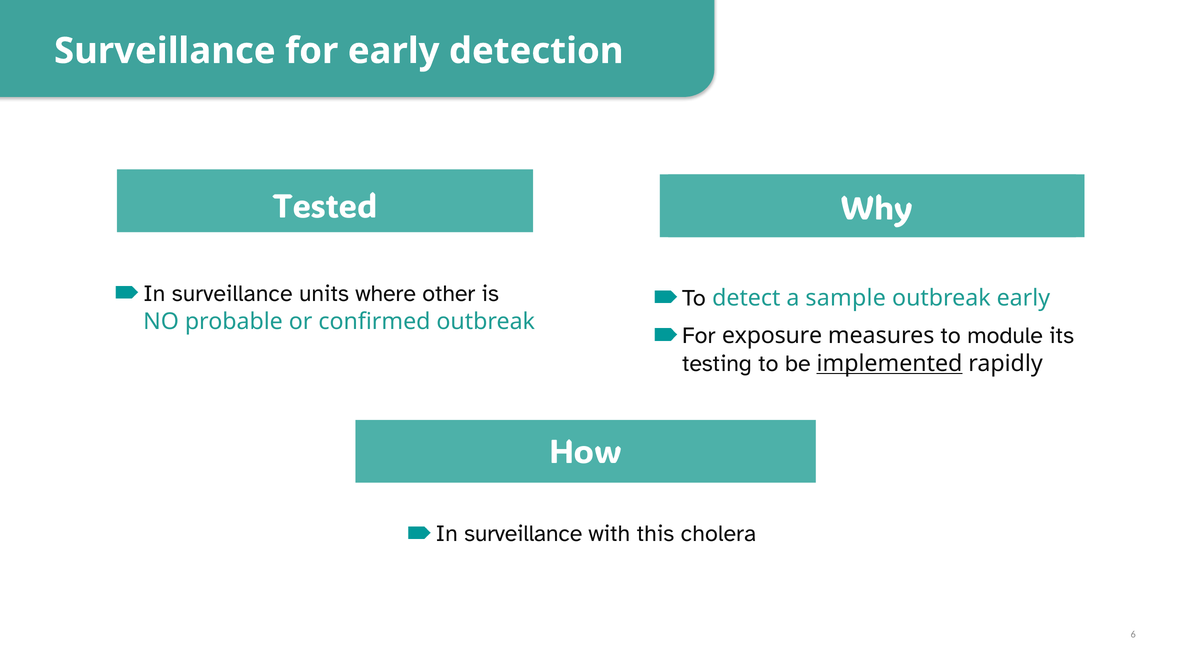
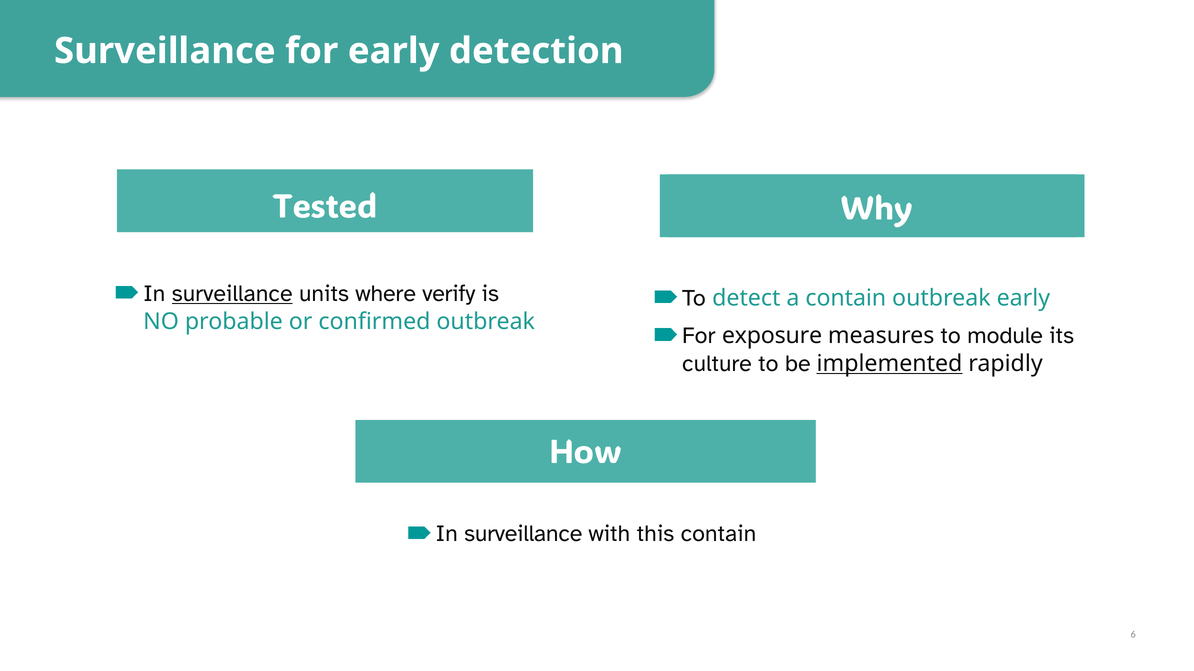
surveillance at (232, 294) underline: none -> present
other: other -> verify
a sample: sample -> contain
testing: testing -> culture
this cholera: cholera -> contain
